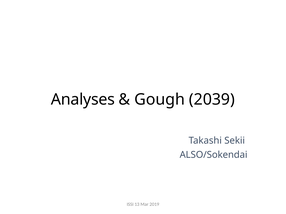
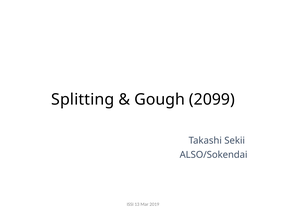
Analyses: Analyses -> Splitting
2039: 2039 -> 2099
